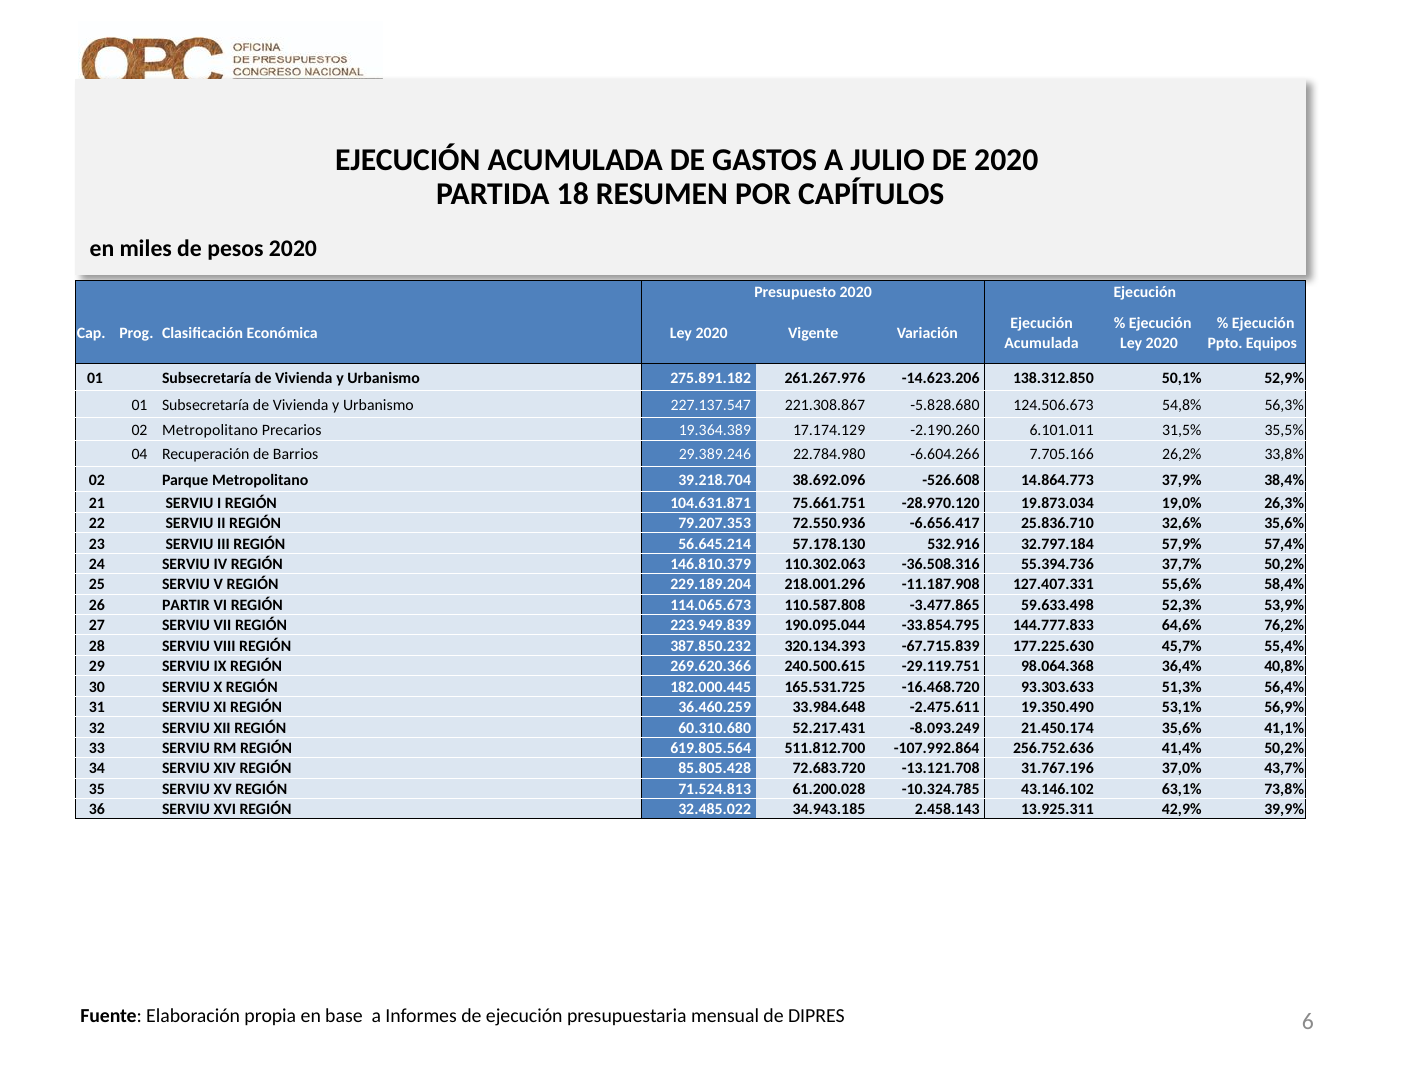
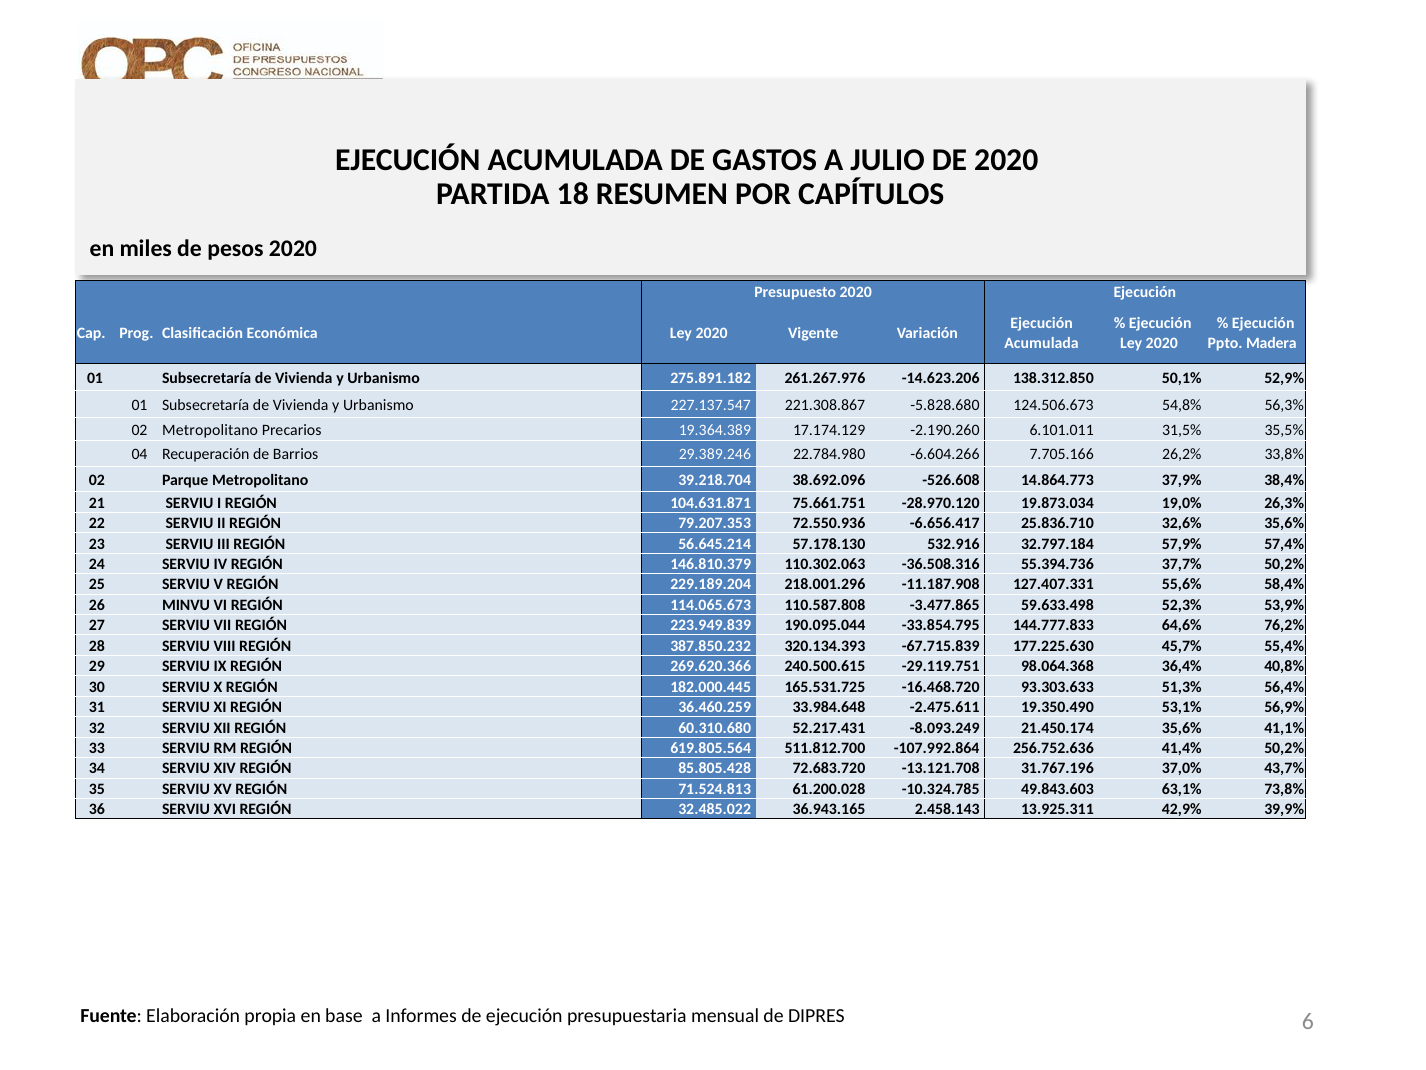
Equipos: Equipos -> Madera
PARTIR: PARTIR -> MINVU
43.146.102: 43.146.102 -> 49.843.603
34.943.185: 34.943.185 -> 36.943.165
